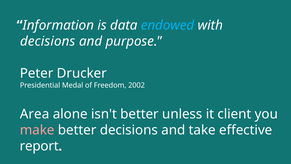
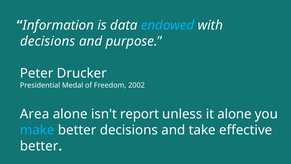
isn't better: better -> report
it client: client -> alone
make colour: pink -> light blue
report at (39, 146): report -> better
